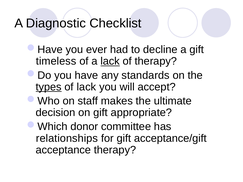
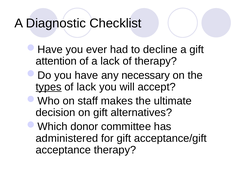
timeless: timeless -> attention
lack at (110, 61) underline: present -> none
standards: standards -> necessary
appropriate: appropriate -> alternatives
relationships: relationships -> administered
